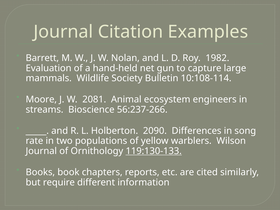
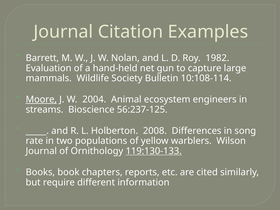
Moore underline: none -> present
2081: 2081 -> 2004
56:237-266: 56:237-266 -> 56:237-125
2090: 2090 -> 2008
